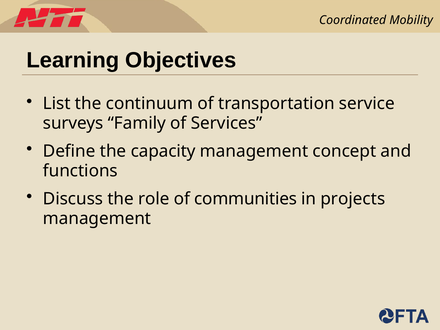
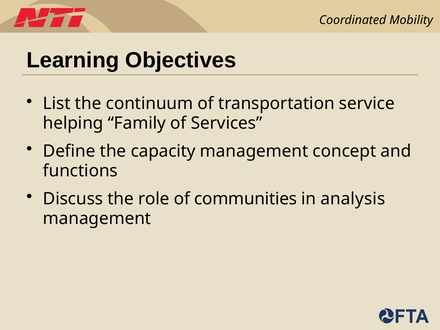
surveys: surveys -> helping
projects: projects -> analysis
